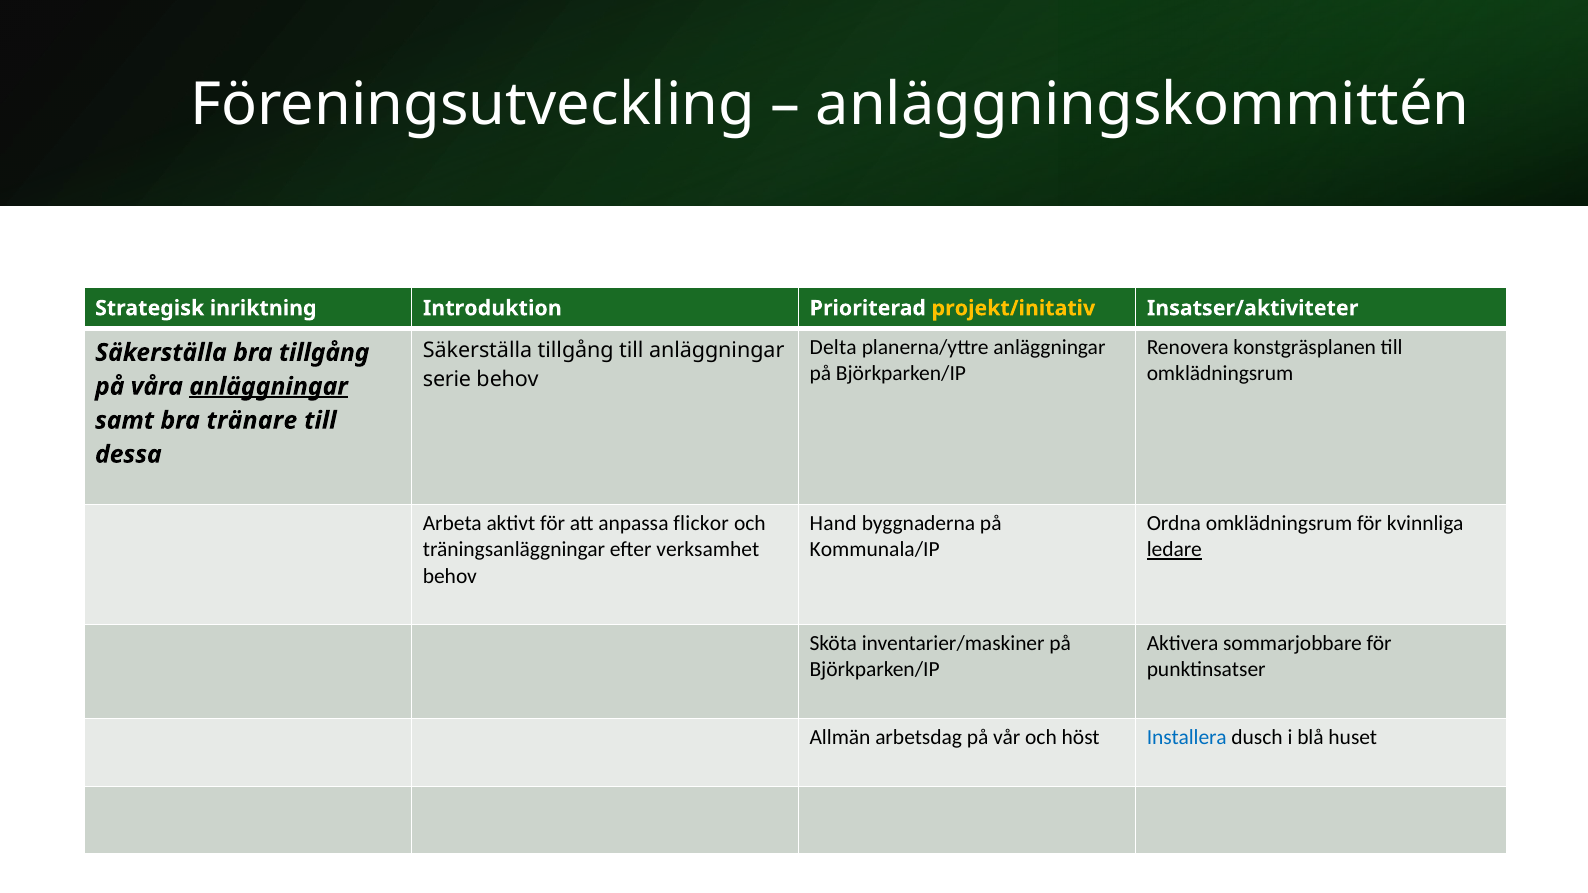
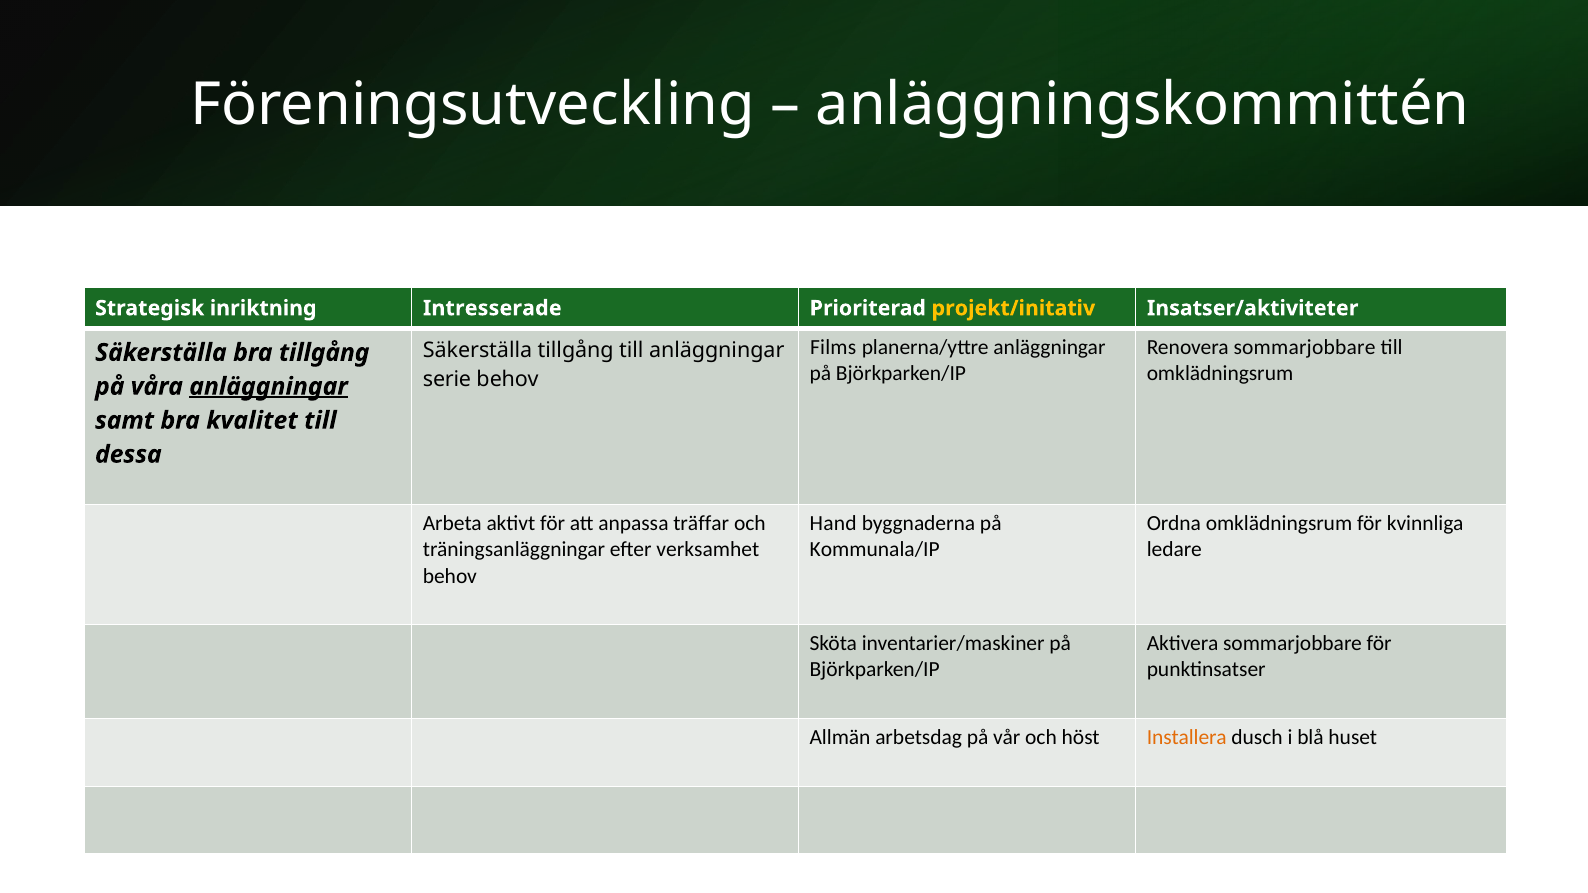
Introduktion: Introduktion -> Intresserade
Delta: Delta -> Films
Renovera konstgräsplanen: konstgräsplanen -> sommarjobbare
tränare: tränare -> kvalitet
flickor: flickor -> träffar
ledare underline: present -> none
Installera colour: blue -> orange
